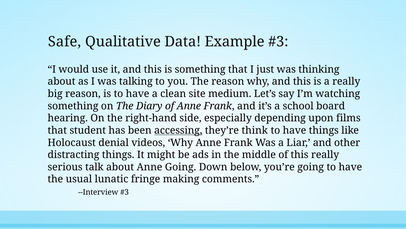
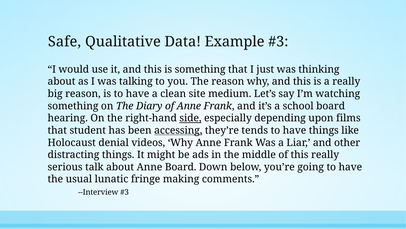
side underline: none -> present
think: think -> tends
Anne Going: Going -> Board
